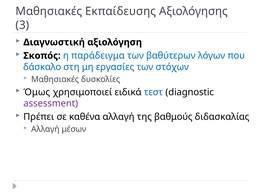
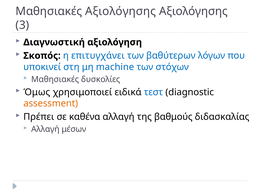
Μαθησιακές Εκπαίδευσης: Εκπαίδευσης -> Αξιολόγησης
παράδειγμα: παράδειγμα -> επιτυγχάνει
δάσκαλο: δάσκαλο -> υποκινεί
εργασίες: εργασίες -> machine
assessment colour: purple -> orange
